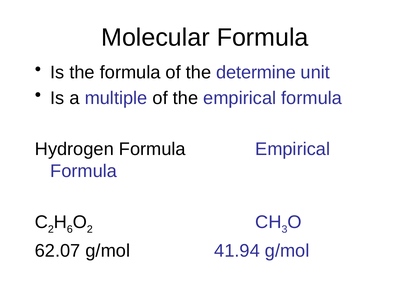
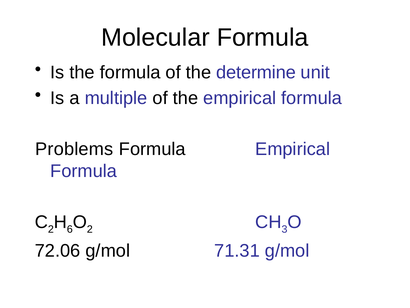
Hydrogen: Hydrogen -> Problems
62.07: 62.07 -> 72.06
41.94: 41.94 -> 71.31
